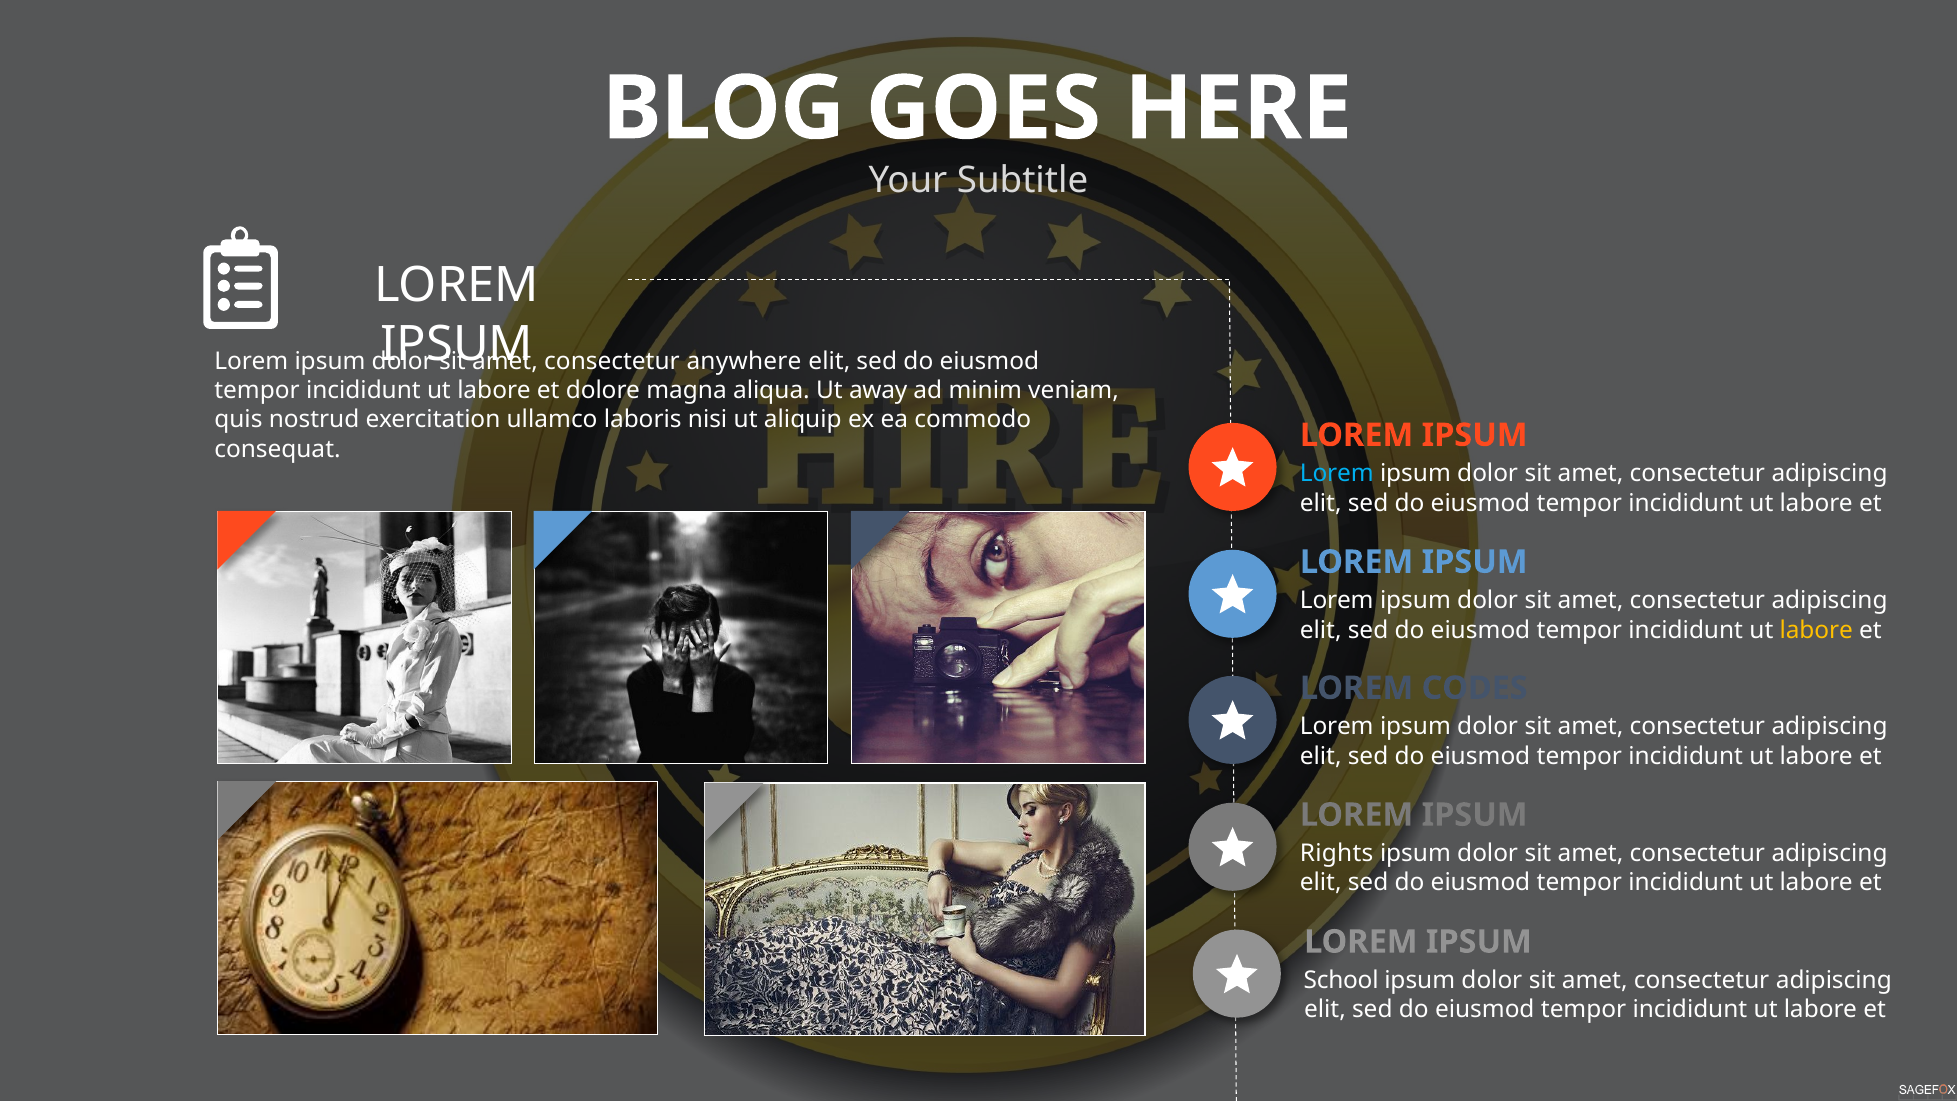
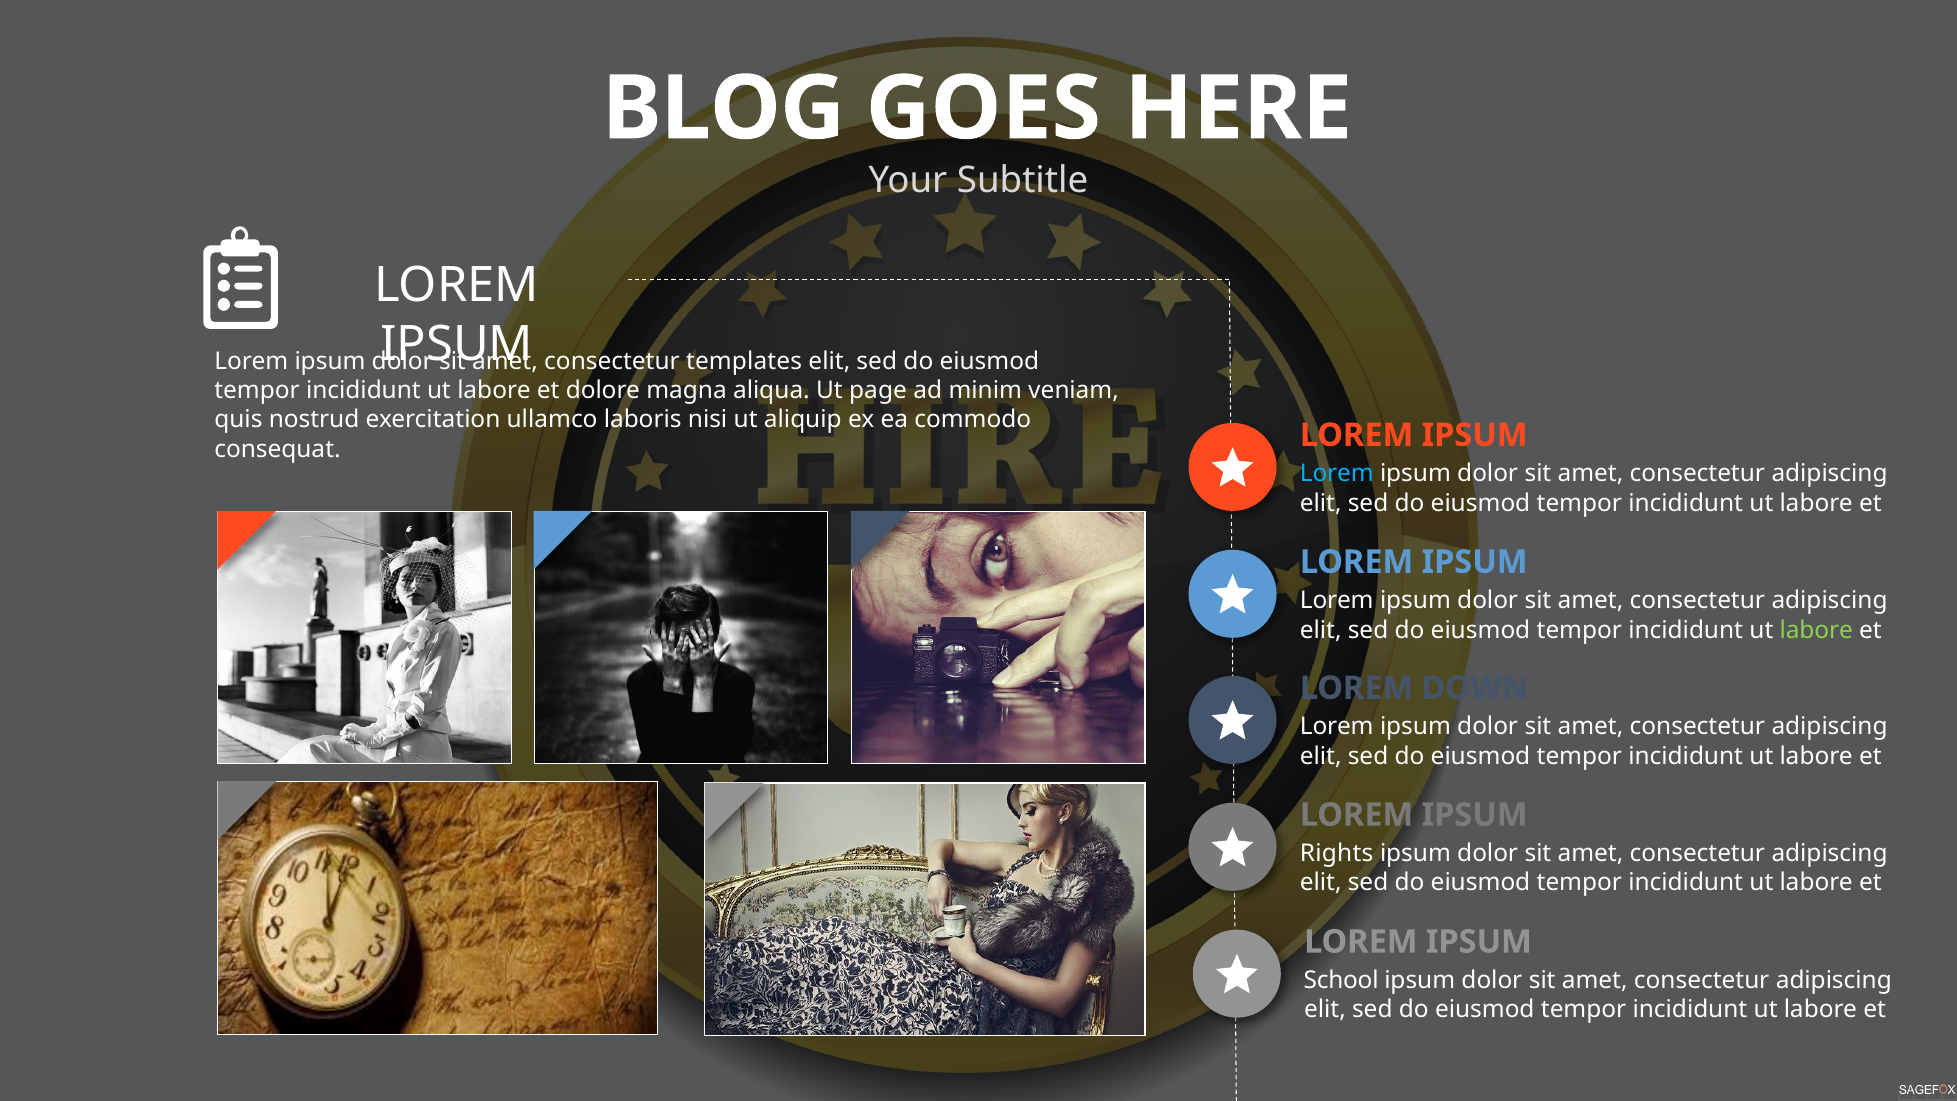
anywhere: anywhere -> templates
away: away -> page
labore at (1816, 630) colour: yellow -> light green
CODES: CODES -> DOWN
